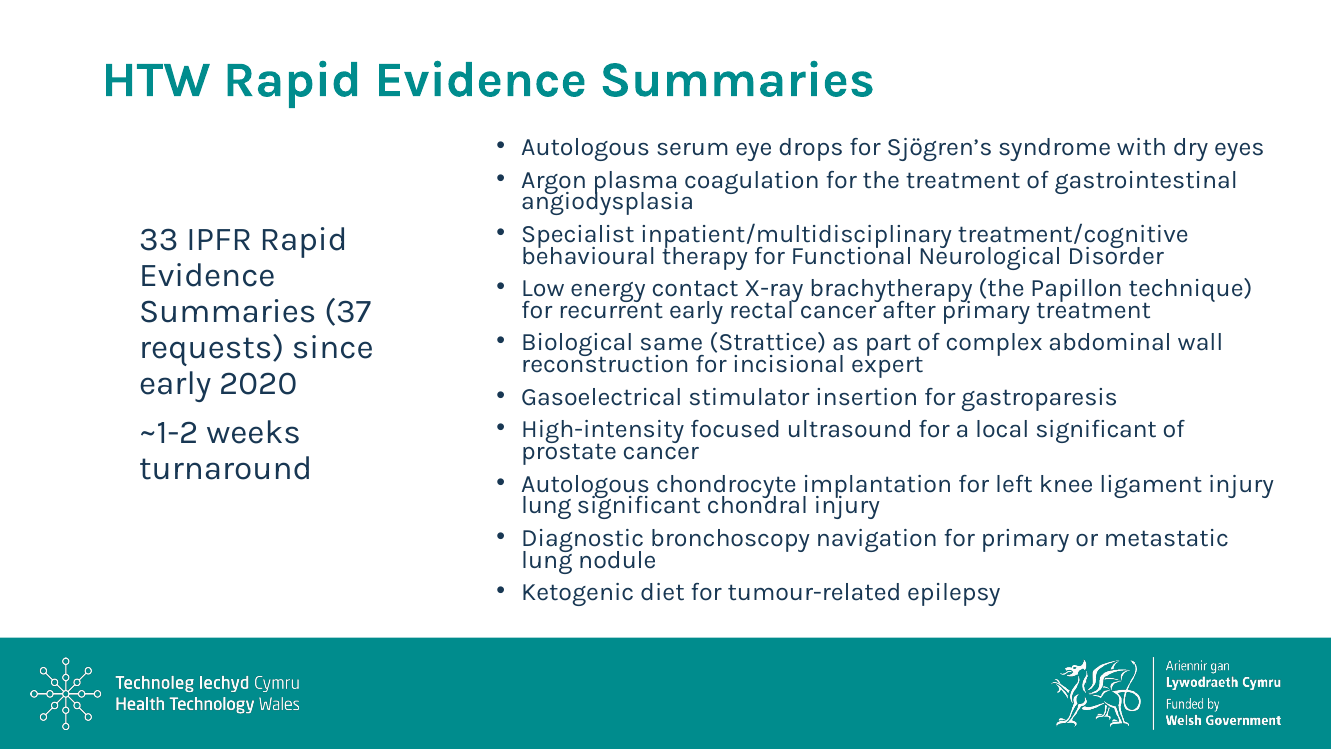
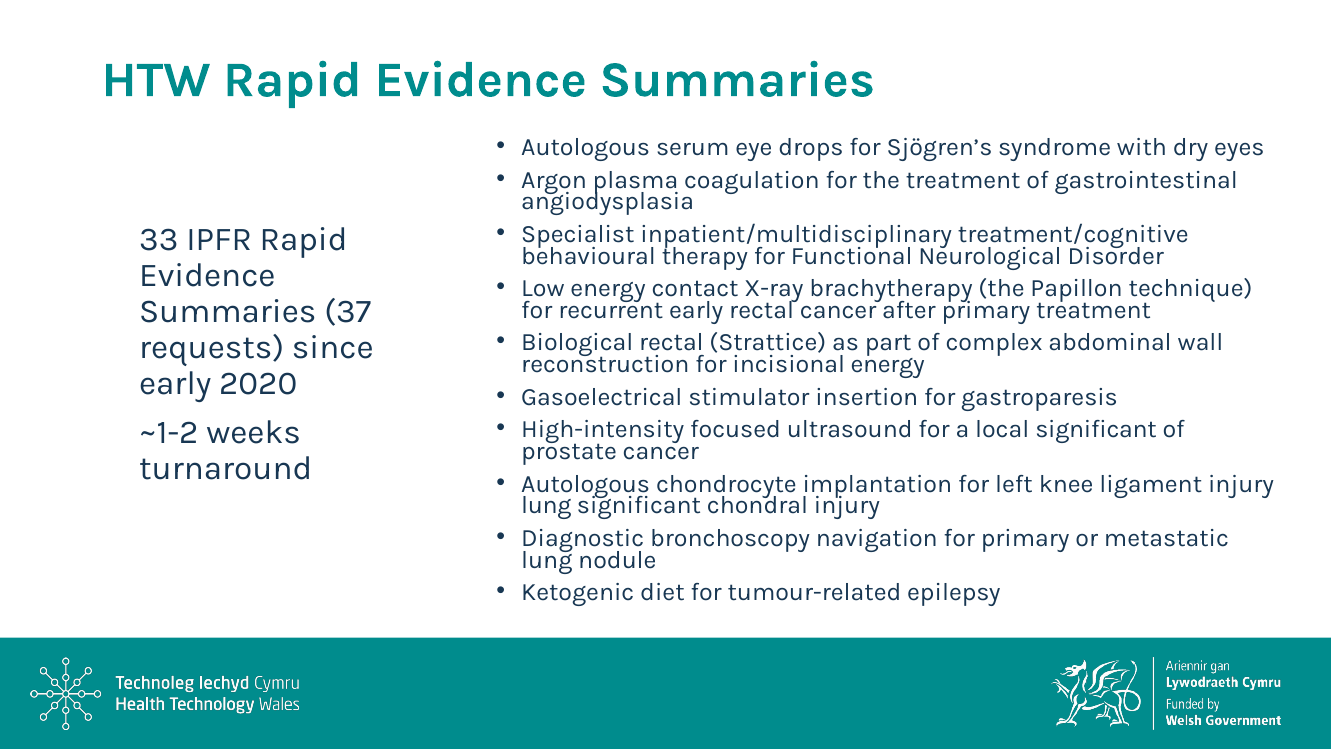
Biological same: same -> rectal
incisional expert: expert -> energy
